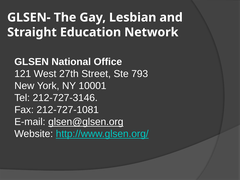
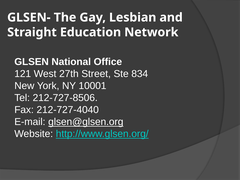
793: 793 -> 834
212-727-3146: 212-727-3146 -> 212-727-8506
212-727-1081: 212-727-1081 -> 212-727-4040
